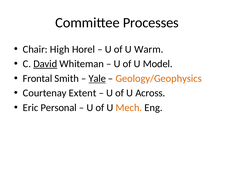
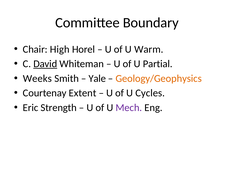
Processes: Processes -> Boundary
Model: Model -> Partial
Frontal: Frontal -> Weeks
Yale underline: present -> none
Across: Across -> Cycles
Personal: Personal -> Strength
Mech colour: orange -> purple
